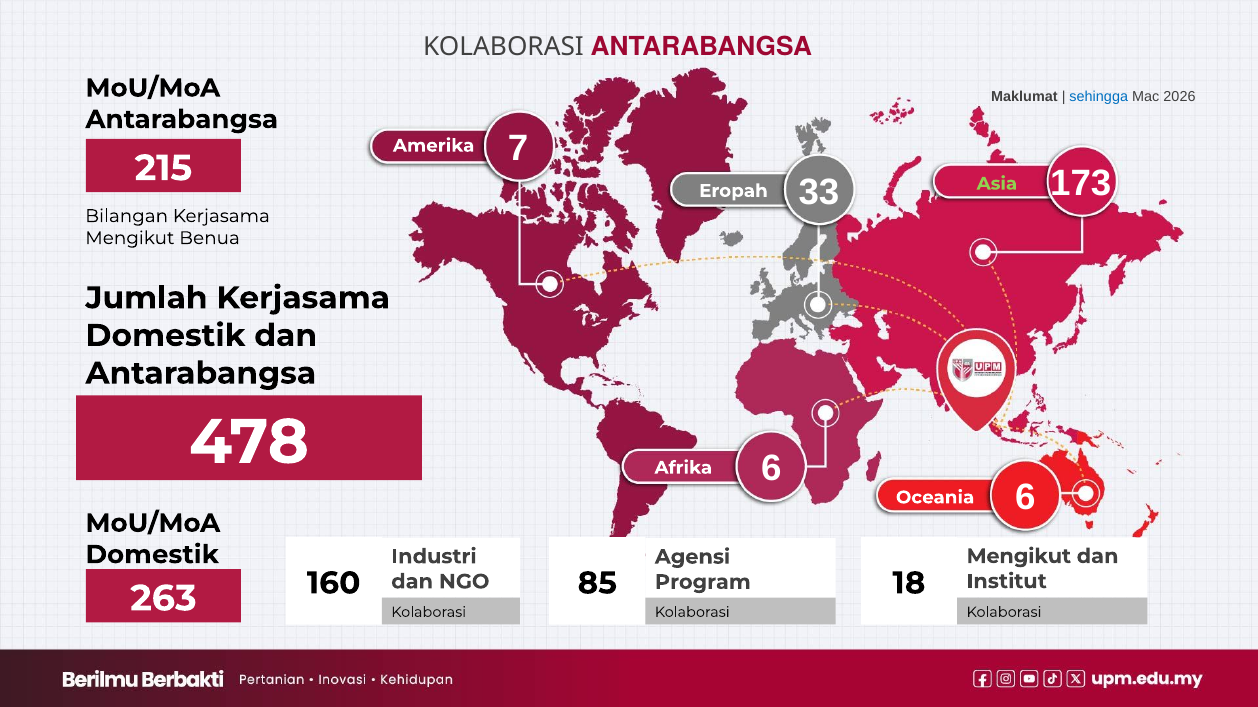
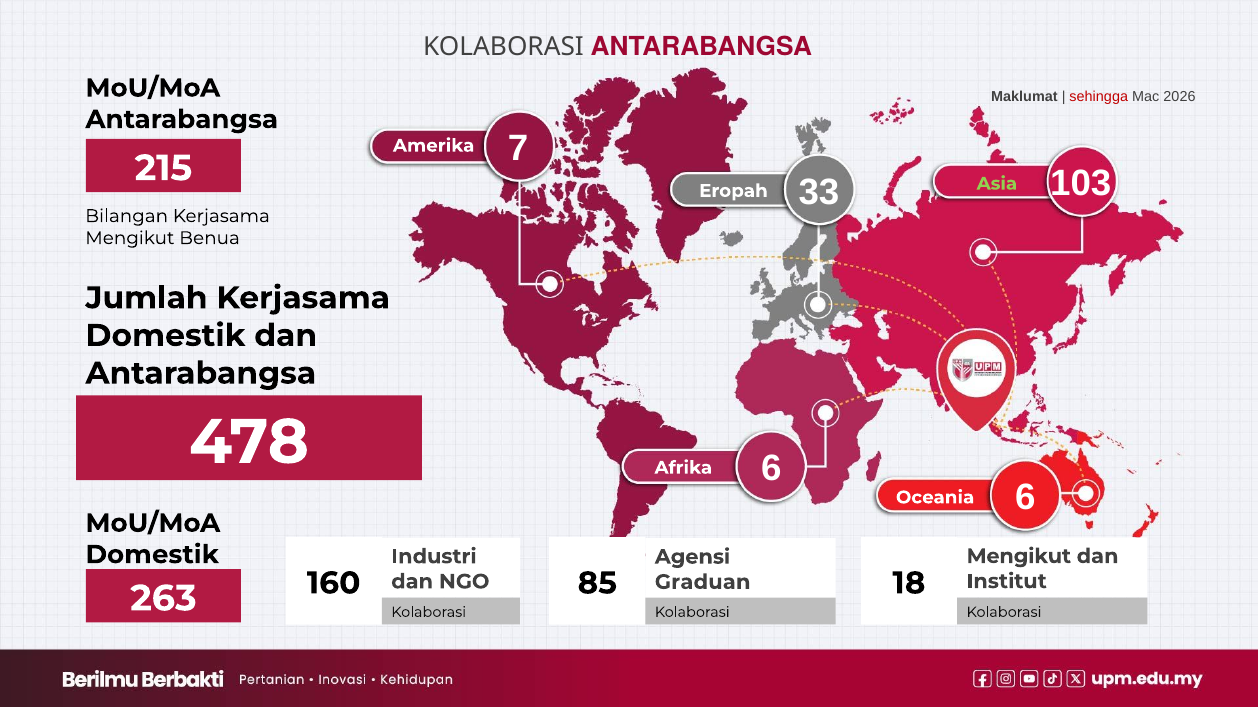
sehingga colour: blue -> red
173: 173 -> 103
Program: Program -> Graduan
